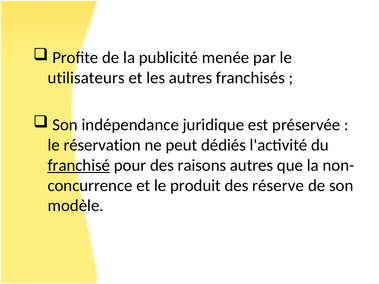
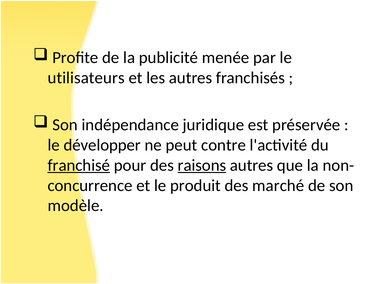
réservation: réservation -> développer
dédiés: dédiés -> contre
raisons underline: none -> present
réserve: réserve -> marché
